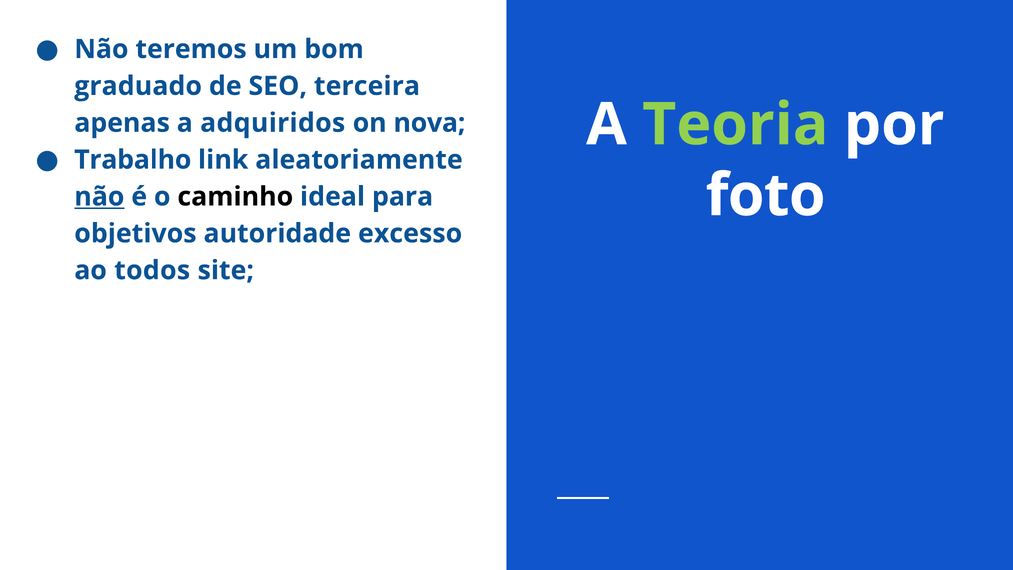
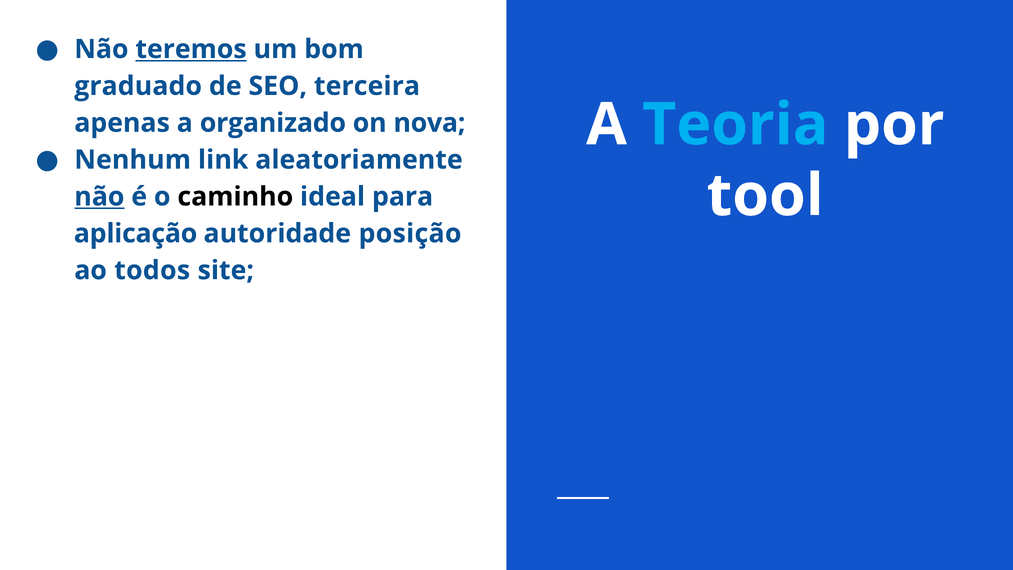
teremos underline: none -> present
Teoria colour: light green -> light blue
adquiridos: adquiridos -> organizado
Trabalho: Trabalho -> Nenhum
foto: foto -> tool
objetivos: objetivos -> aplicação
excesso: excesso -> posição
